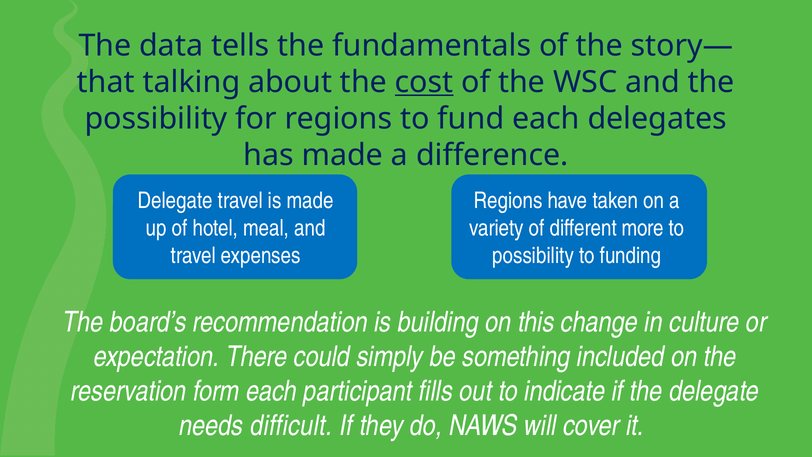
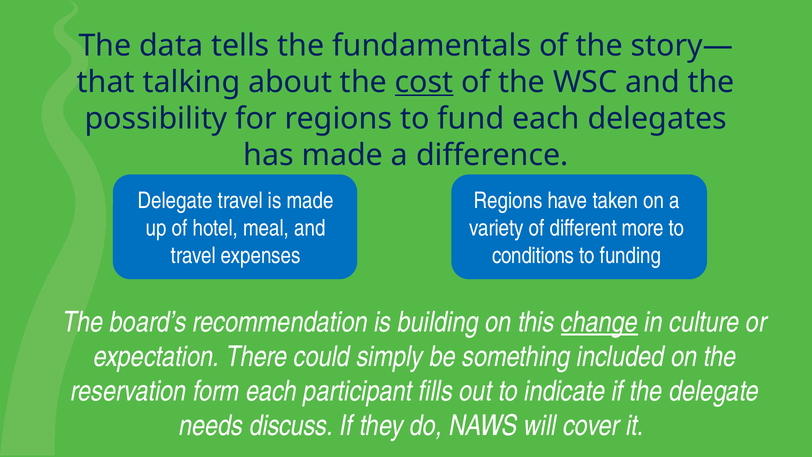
possibility at (533, 255): possibility -> conditions
change underline: none -> present
difficult: difficult -> discuss
